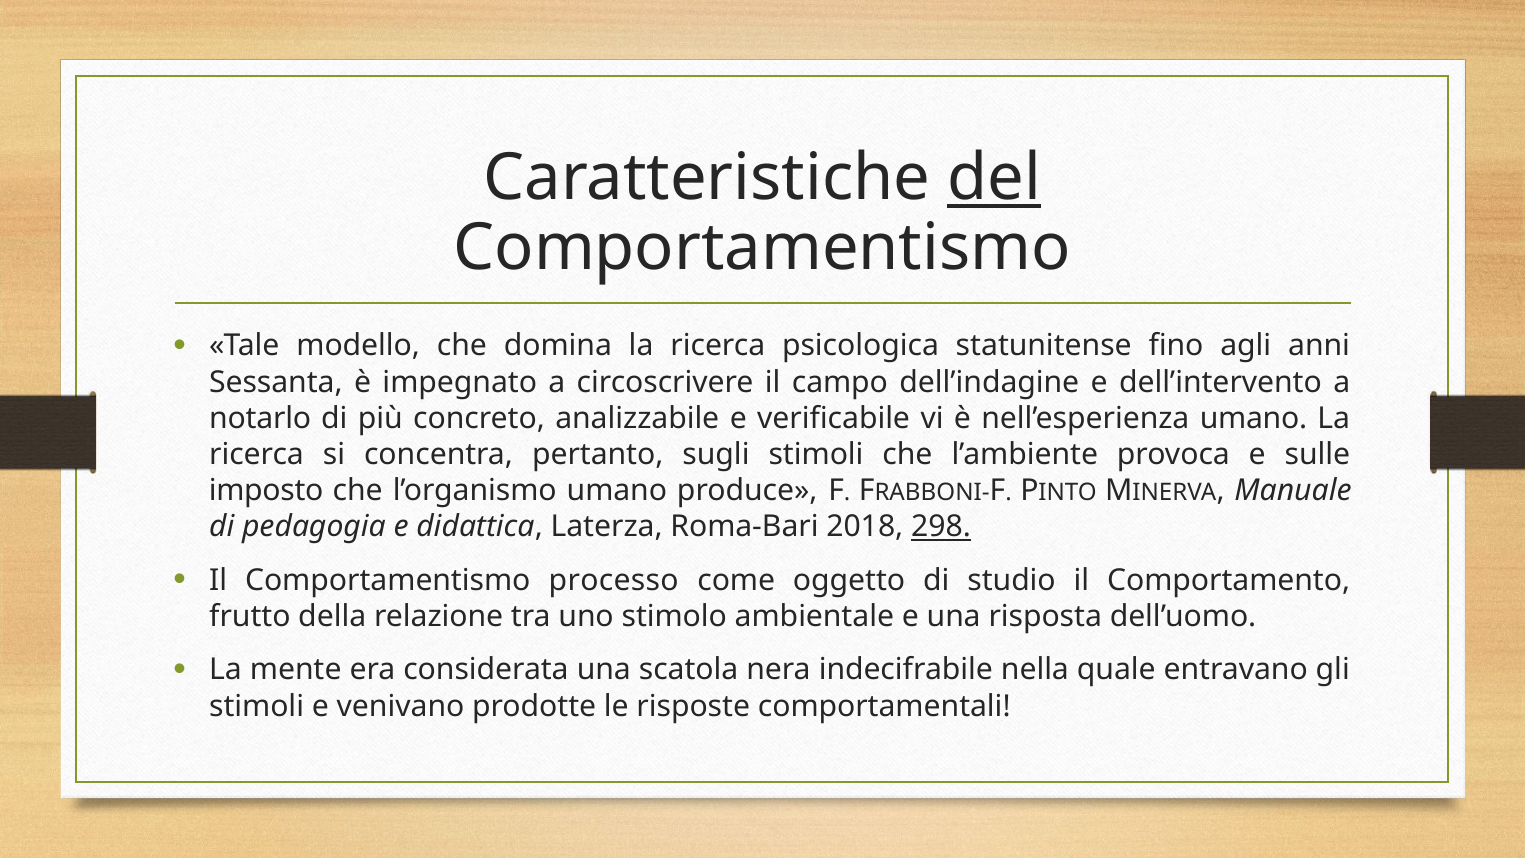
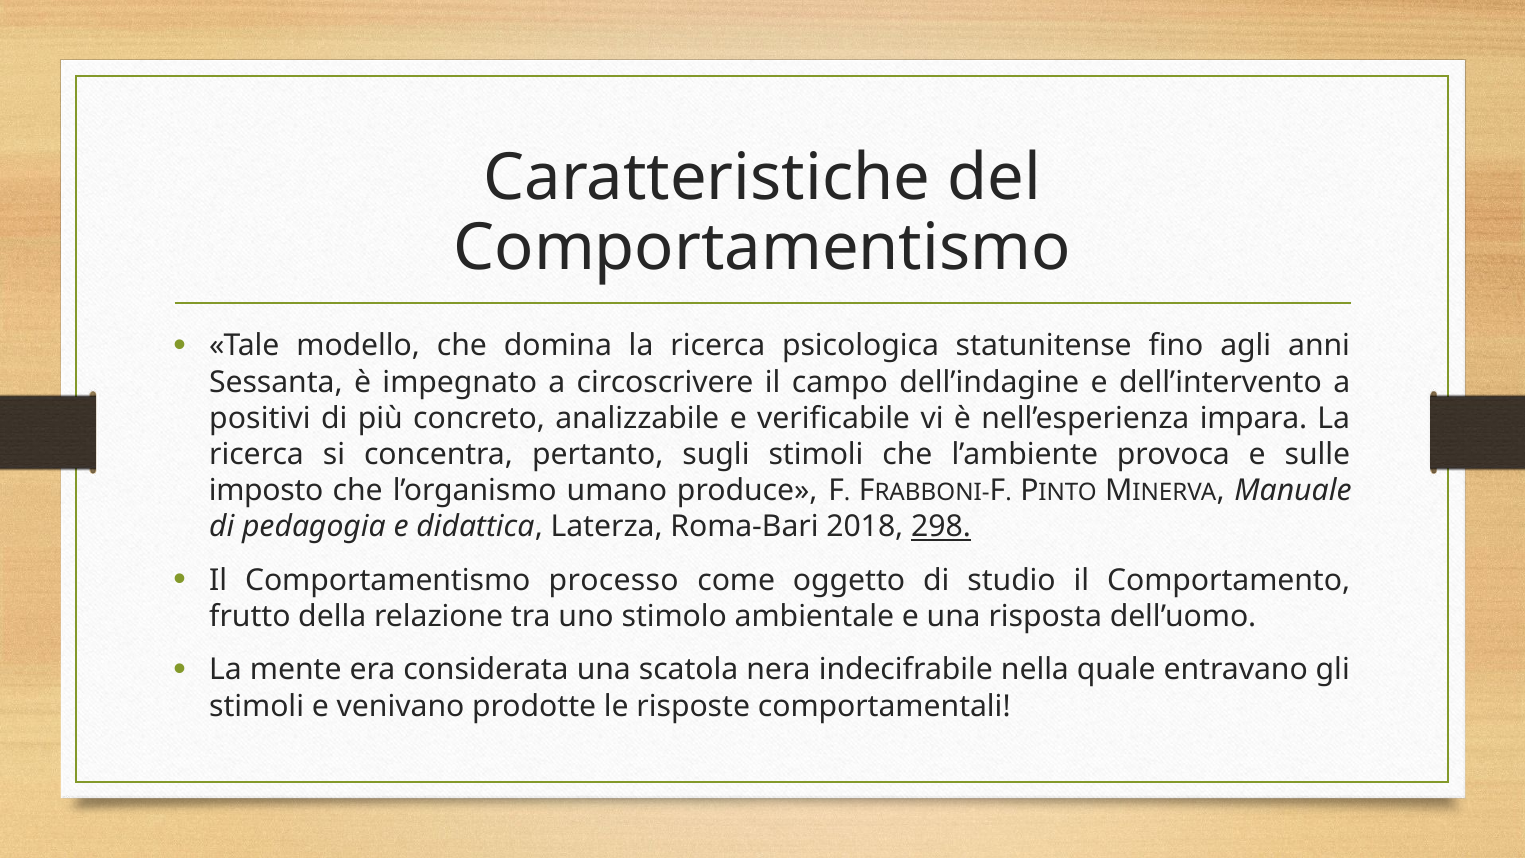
del underline: present -> none
notarlo: notarlo -> positivi
nell’esperienza umano: umano -> impara
